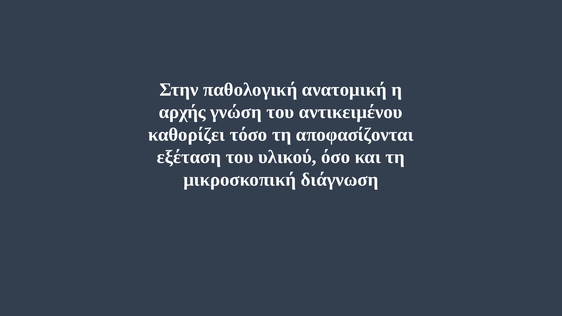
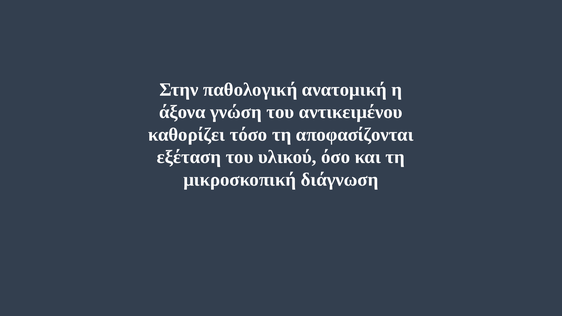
αρχής: αρχής -> άξονα
